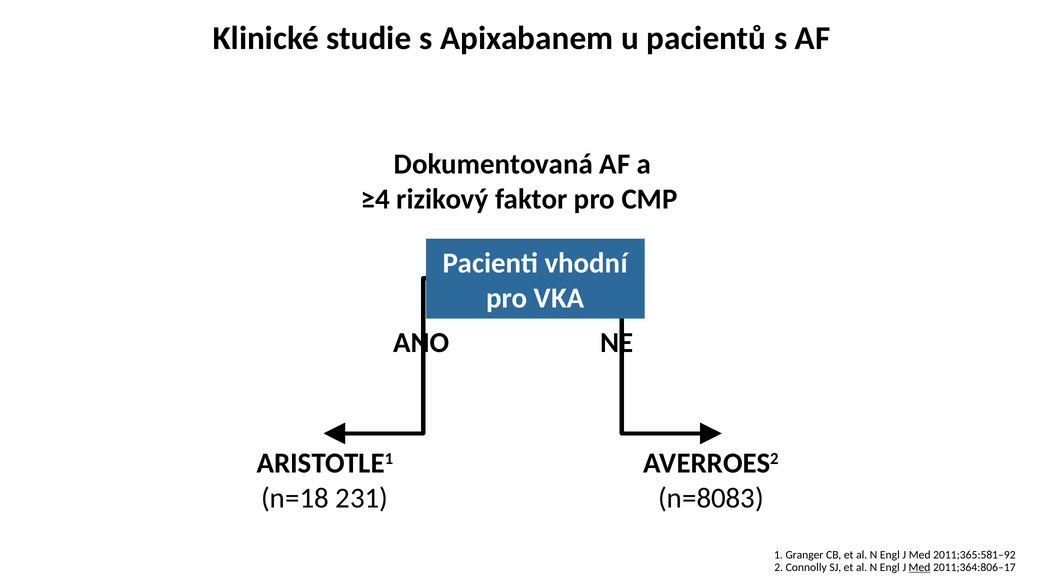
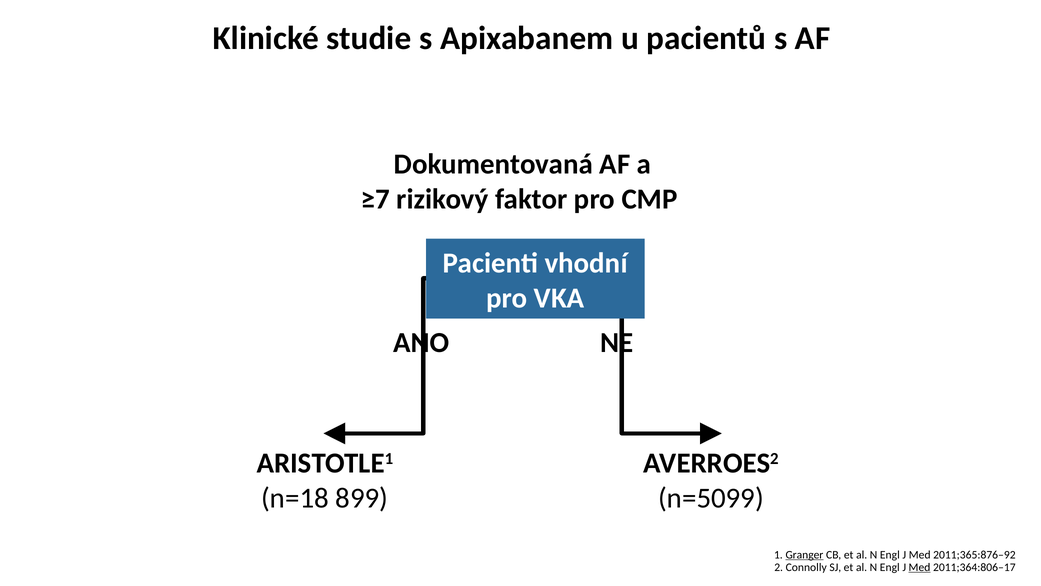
≥4: ≥4 -> ≥7
231: 231 -> 899
n=8083: n=8083 -> n=5099
Granger underline: none -> present
2011;365:581‒92: 2011;365:581‒92 -> 2011;365:876‒92
